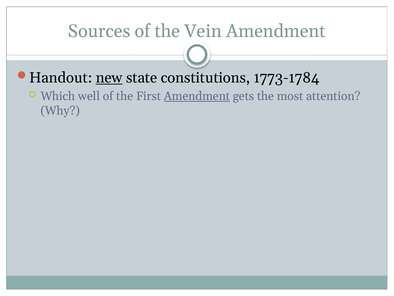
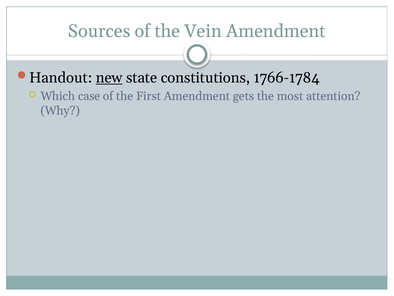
1773-1784: 1773-1784 -> 1766-1784
well: well -> case
Amendment at (197, 96) underline: present -> none
